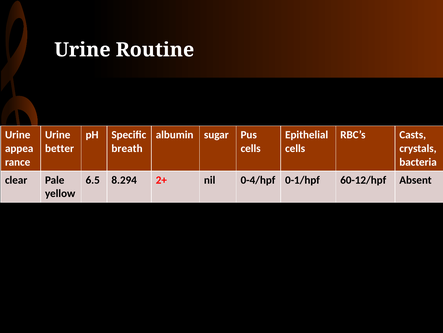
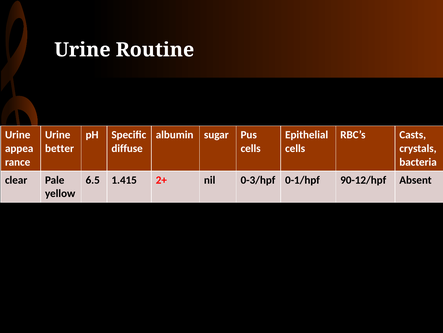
breath: breath -> diffuse
8.294: 8.294 -> 1.415
0-4/hpf: 0-4/hpf -> 0-3/hpf
60-12/hpf: 60-12/hpf -> 90-12/hpf
